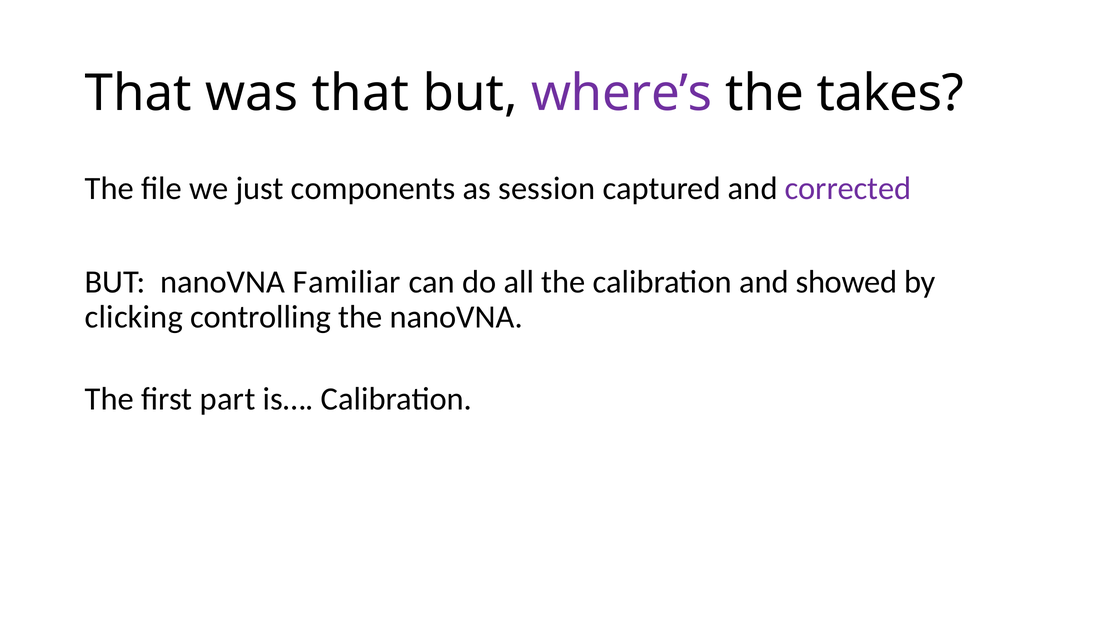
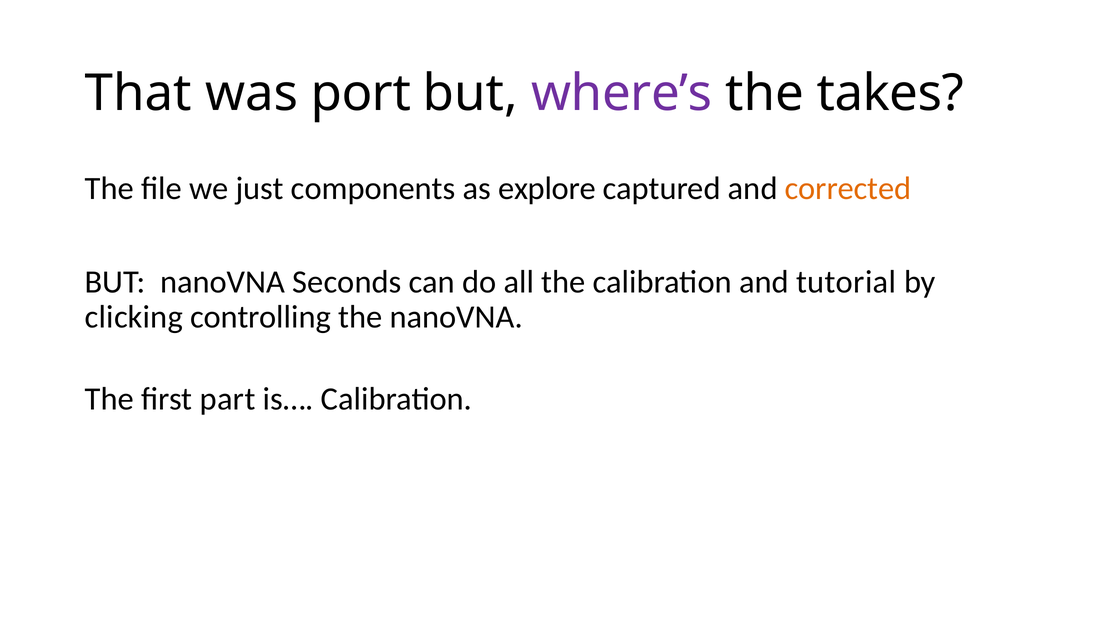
was that: that -> port
session: session -> explore
corrected colour: purple -> orange
Familiar: Familiar -> Seconds
showed: showed -> tutorial
